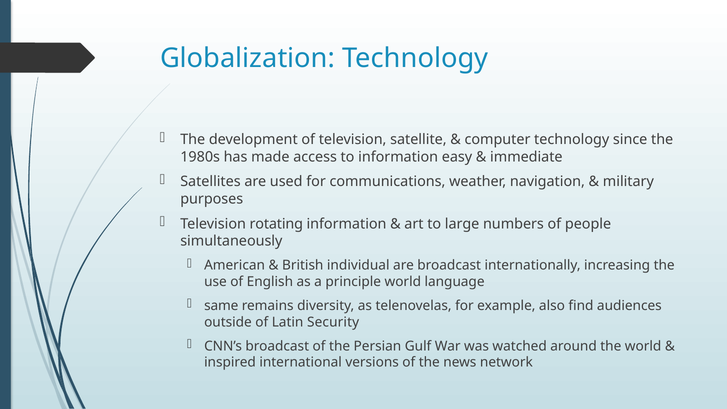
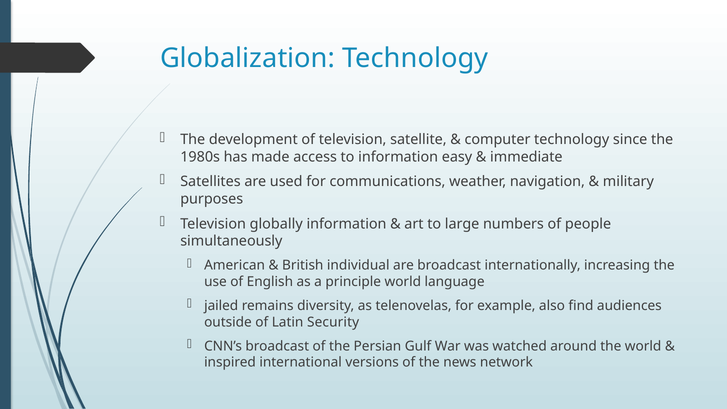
rotating: rotating -> globally
same: same -> jailed
